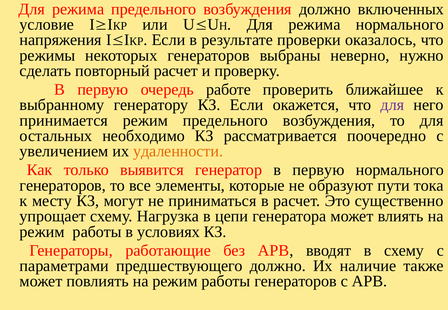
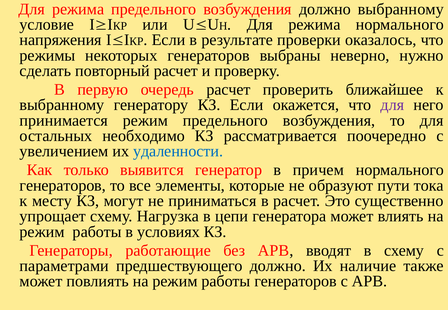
должно включенных: включенных -> выбранному
очередь работе: работе -> расчет
удаленности colour: orange -> blue
генератор в первую: первую -> причем
